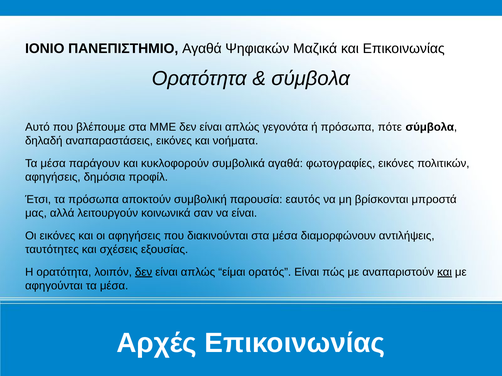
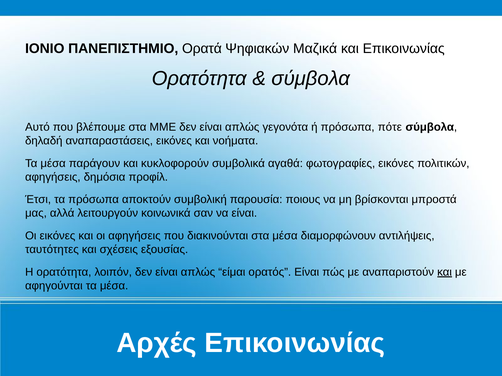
ΠΑΝΕΠΙΣΤΗΜΙΟ Αγαθά: Αγαθά -> Ορατά
εαυτός: εαυτός -> ποιους
δεν at (144, 272) underline: present -> none
